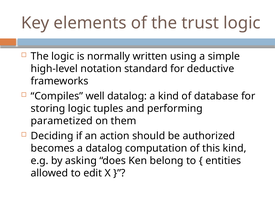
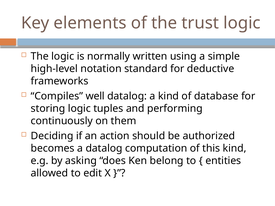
parametized: parametized -> continuously
